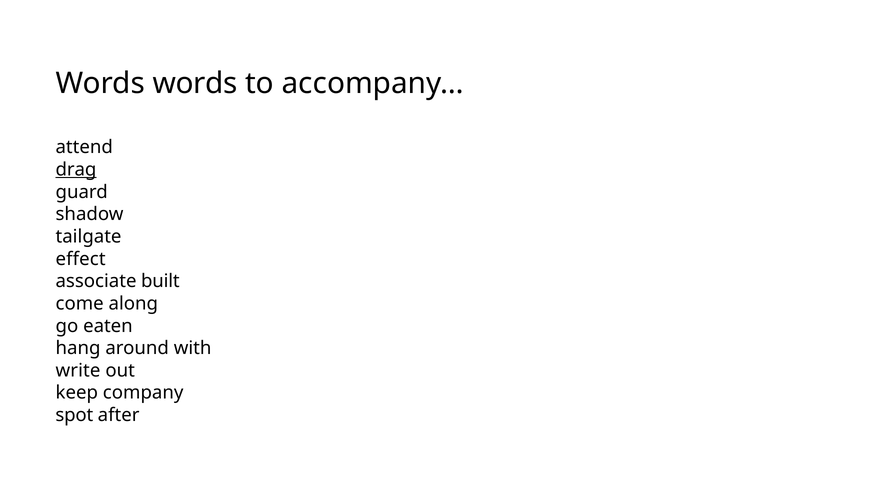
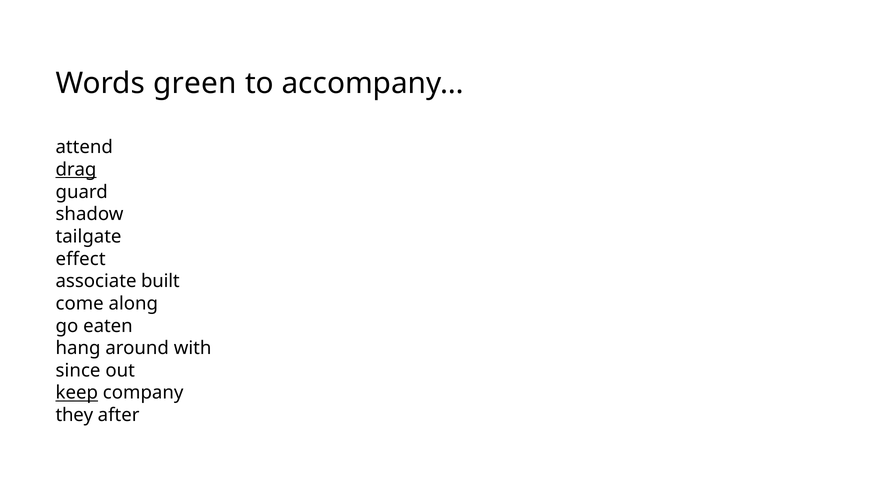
Words words: words -> green
write: write -> since
keep underline: none -> present
spot: spot -> they
